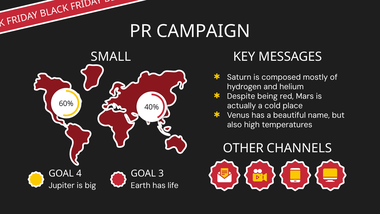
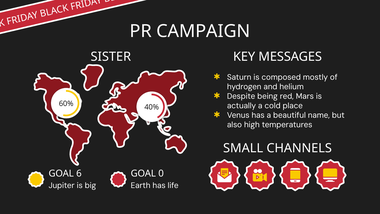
SMALL: SMALL -> SISTER
OTHER: OTHER -> SMALL
4: 4 -> 6
3: 3 -> 0
